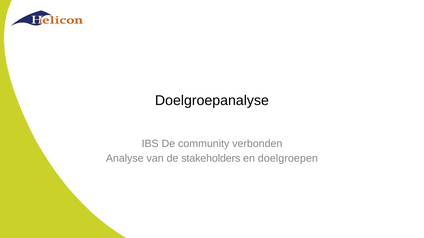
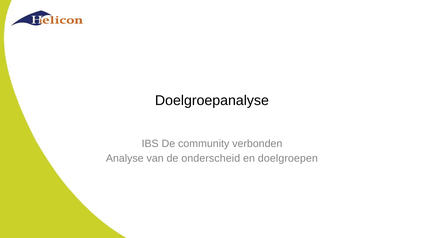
stakeholders: stakeholders -> onderscheid
